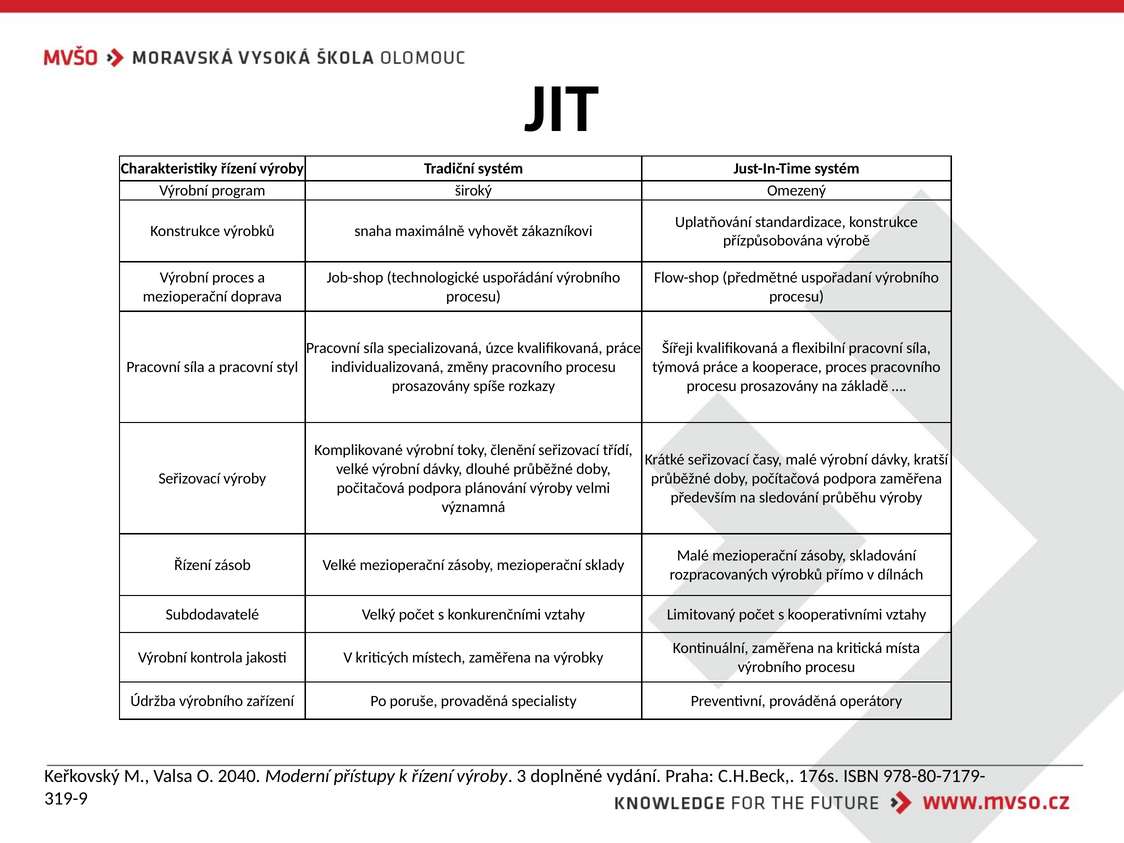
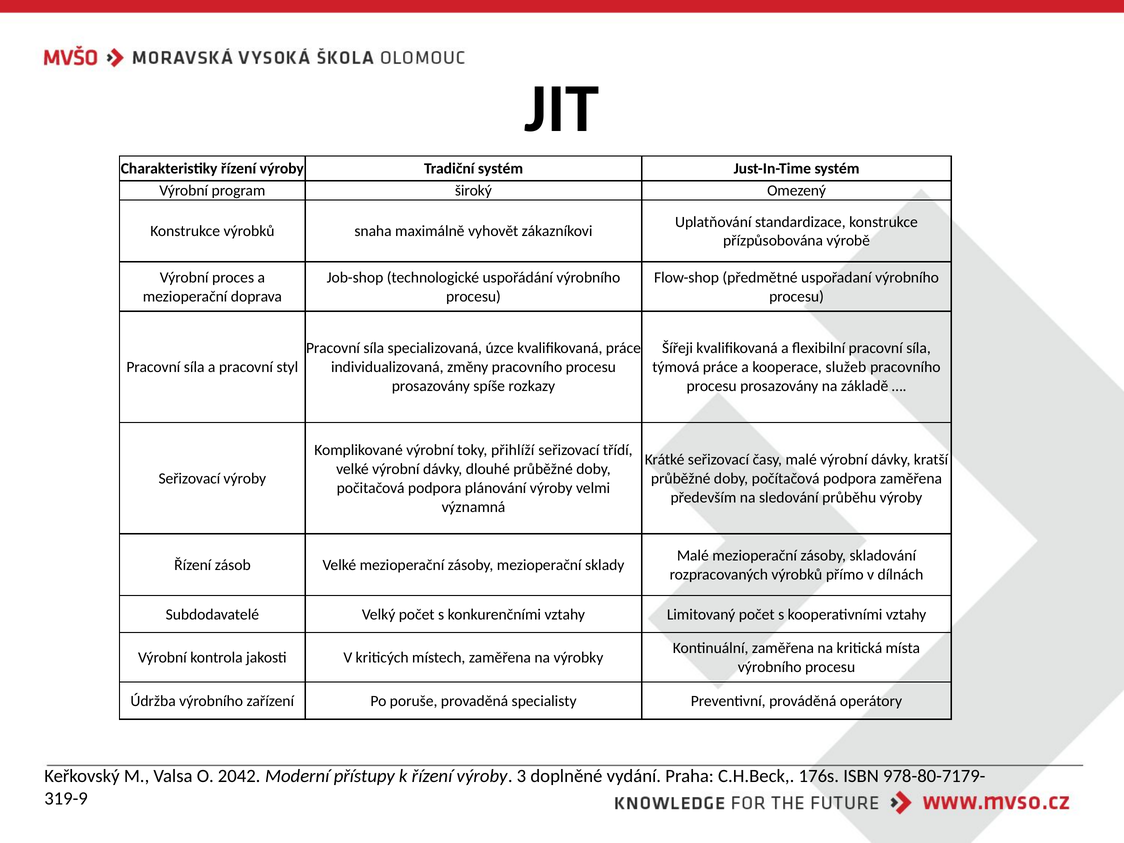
kooperace proces: proces -> služeb
členění: členění -> přihlíží
2040: 2040 -> 2042
